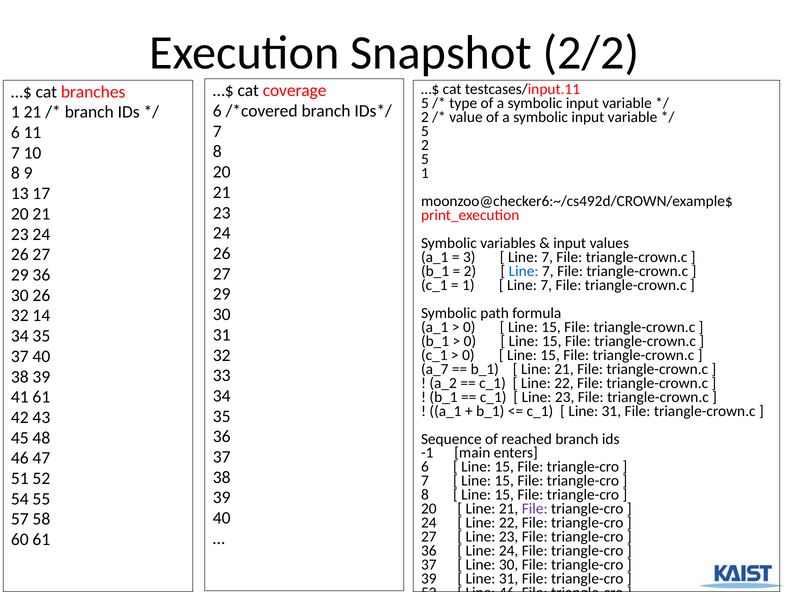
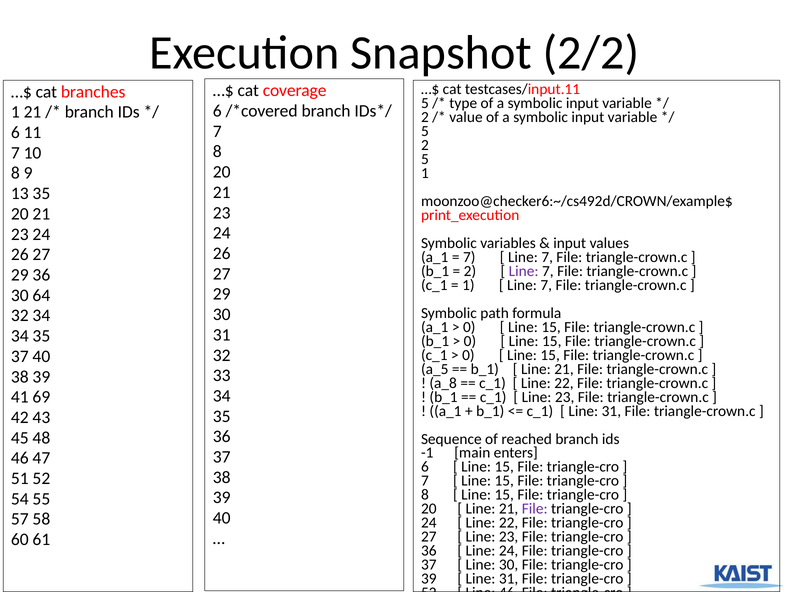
13 17: 17 -> 35
3 at (469, 257): 3 -> 7
Line at (524, 271) colour: blue -> purple
30 26: 26 -> 64
32 14: 14 -> 34
a_7: a_7 -> a_5
a_2: a_2 -> a_8
41 61: 61 -> 69
